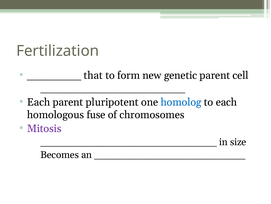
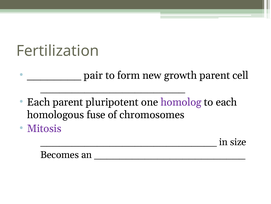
that: that -> pair
genetic: genetic -> growth
homolog colour: blue -> purple
